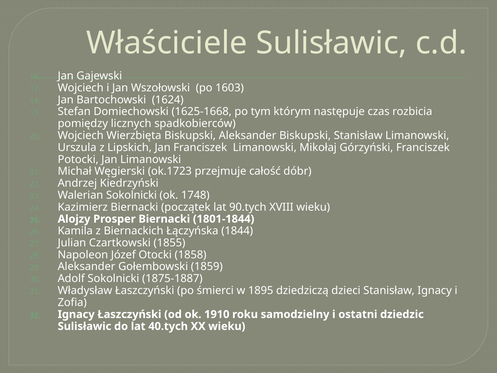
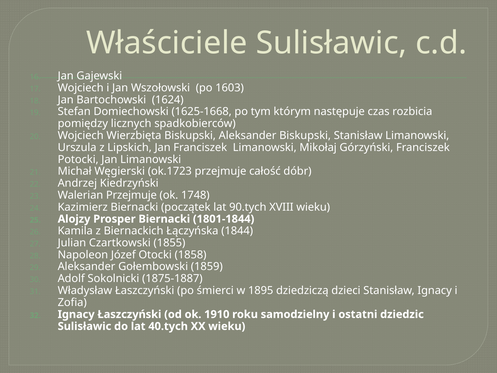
Walerian Sokolnicki: Sokolnicki -> Przejmuje
